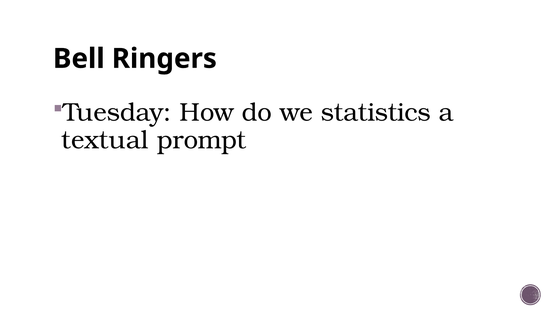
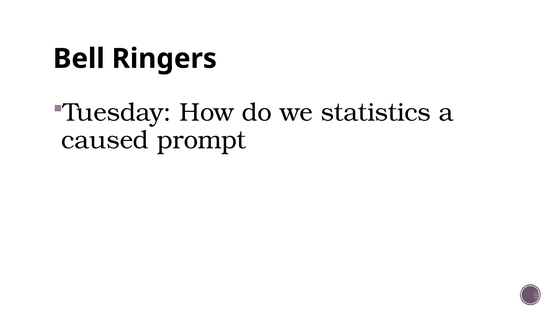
textual: textual -> caused
